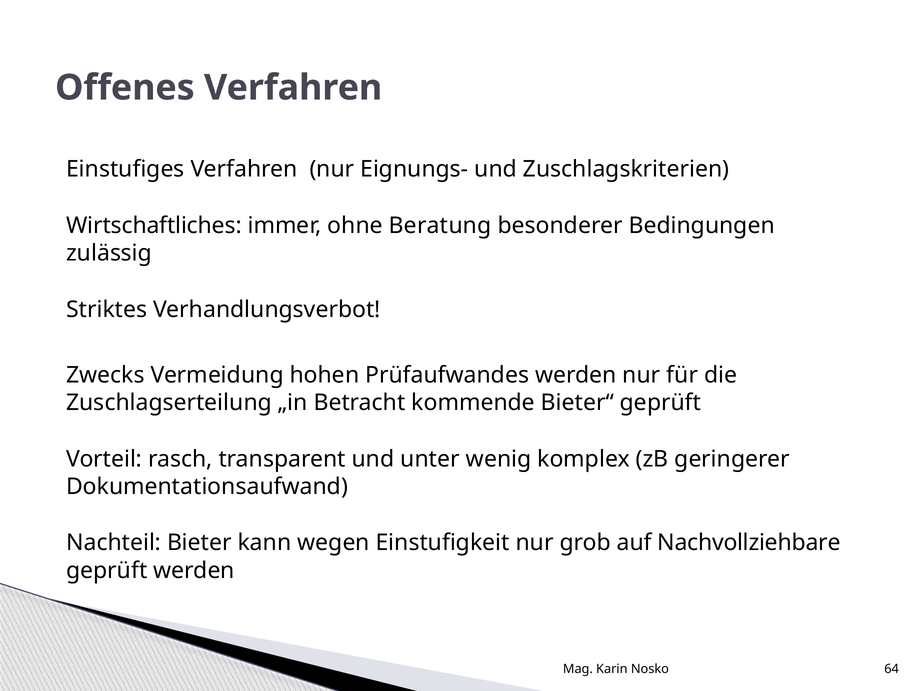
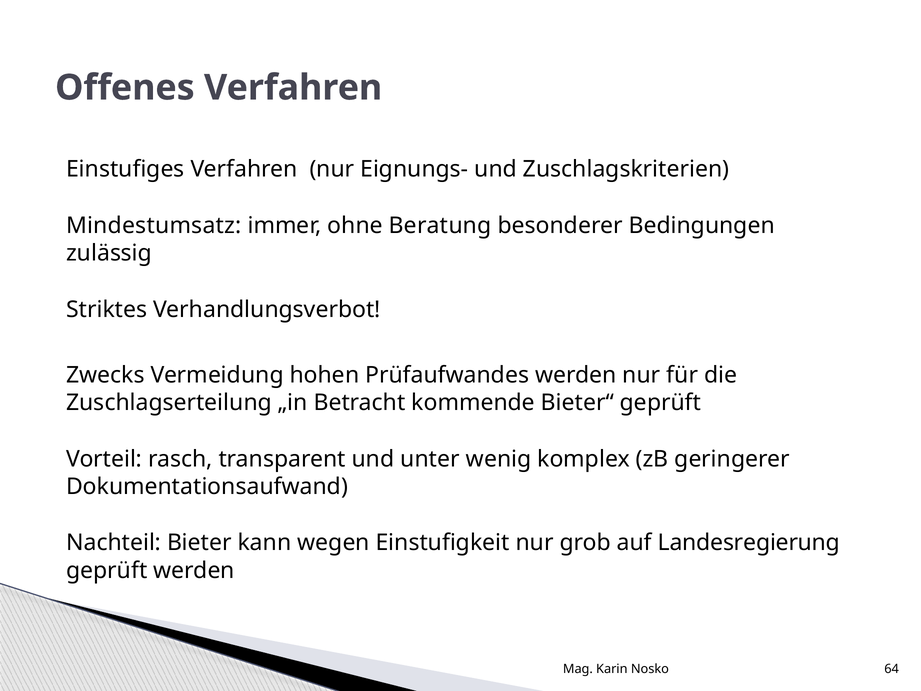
Wirtschaftliches: Wirtschaftliches -> Mindestumsatz
Nachvollziehbare: Nachvollziehbare -> Landesregierung
